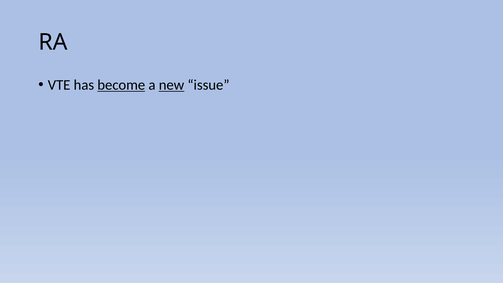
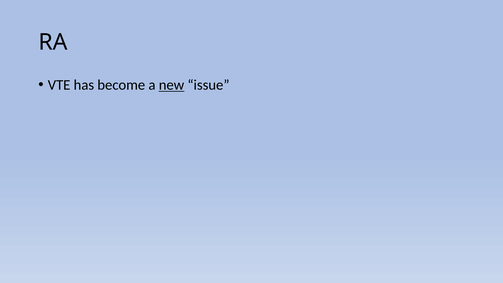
become underline: present -> none
